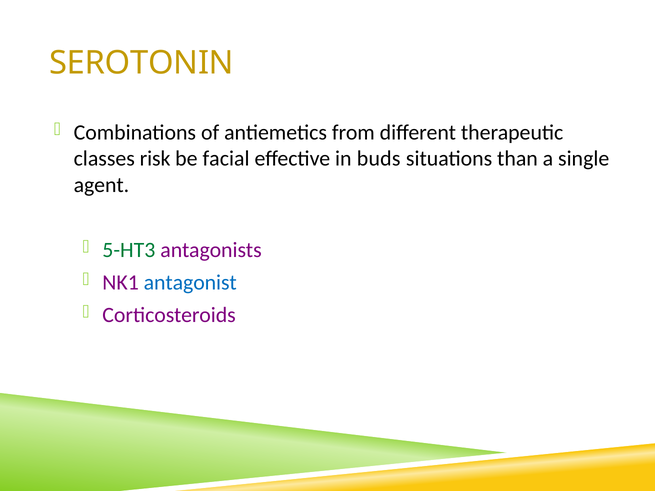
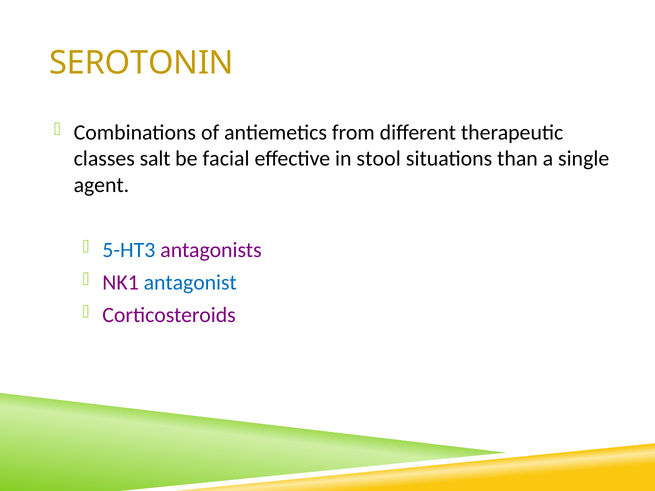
risk: risk -> salt
buds: buds -> stool
5-HT3 colour: green -> blue
